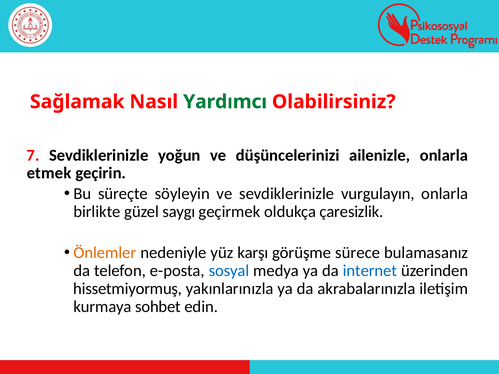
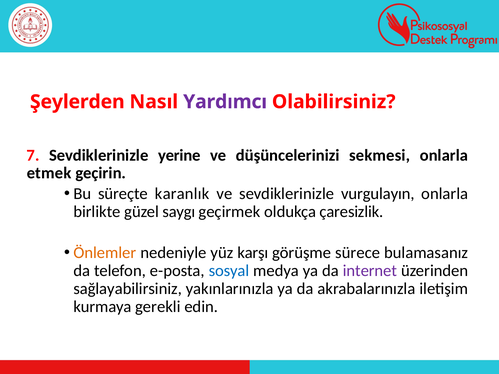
Sağlamak: Sağlamak -> Şeylerden
Yardımcı colour: green -> purple
yoğun: yoğun -> yerine
ailenizle: ailenizle -> sekmesi
söyleyin: söyleyin -> karanlık
internet colour: blue -> purple
hissetmiyormuş: hissetmiyormuş -> sağlayabilirsiniz
sohbet: sohbet -> gerekli
